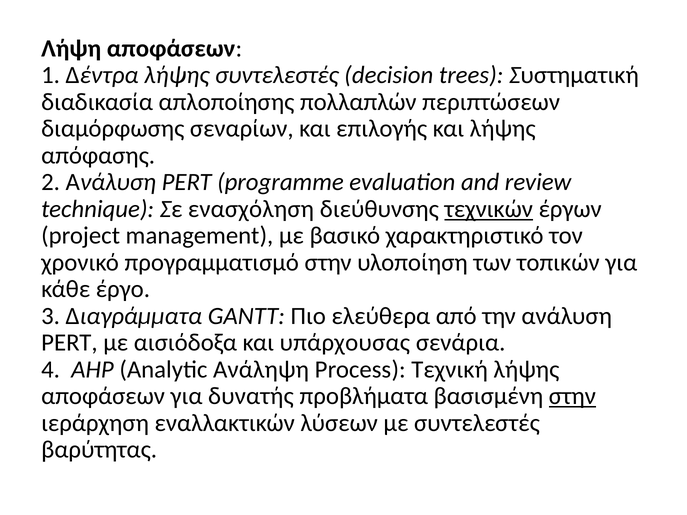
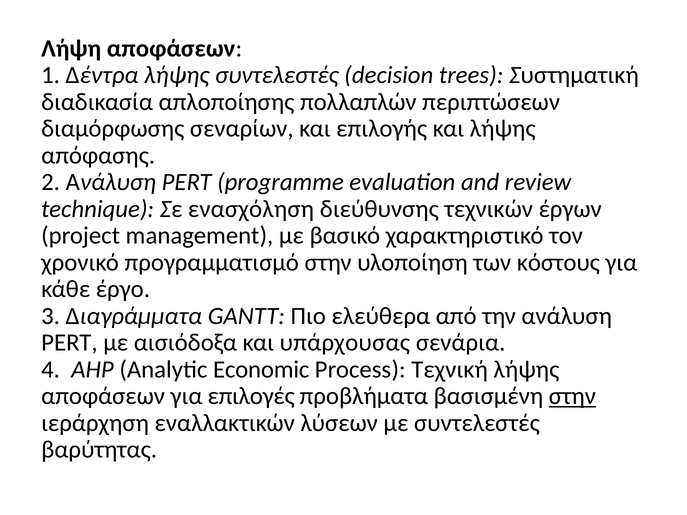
τεχνικών underline: present -> none
τοπικών: τοπικών -> κόστους
Ανάληψη: Ανάληψη -> Economic
δυνατής: δυνατής -> επιλογές
